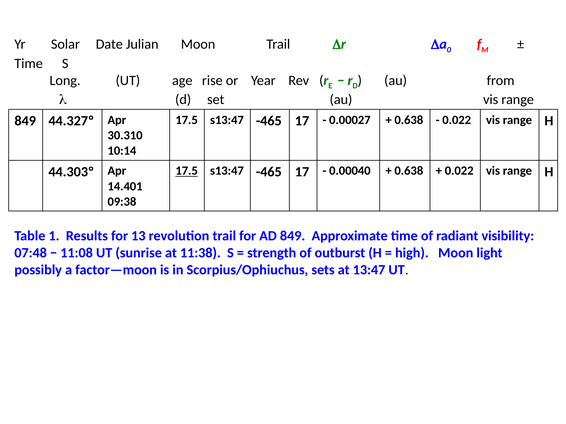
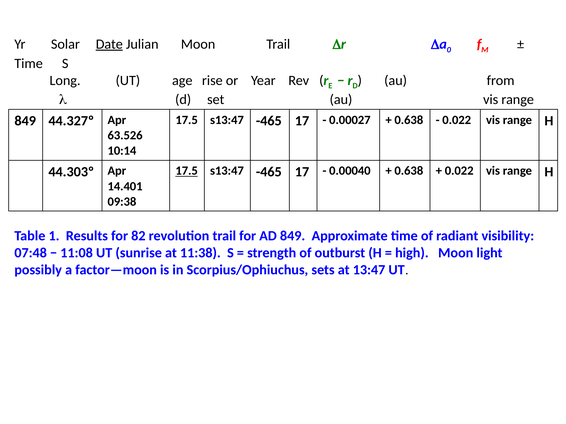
Date underline: none -> present
30.310: 30.310 -> 63.526
13: 13 -> 82
